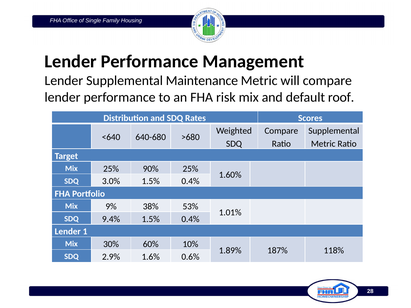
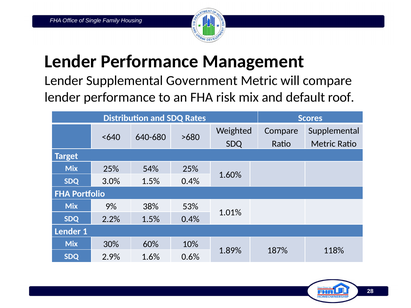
Maintenance: Maintenance -> Government
90%: 90% -> 54%
9.4%: 9.4% -> 2.2%
